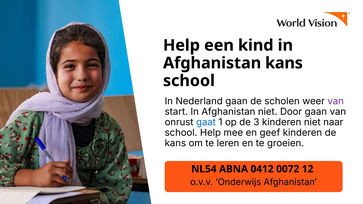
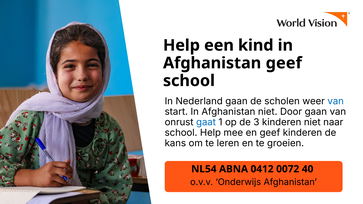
Afghanistan kans: kans -> geef
van at (336, 101) colour: purple -> blue
12: 12 -> 40
